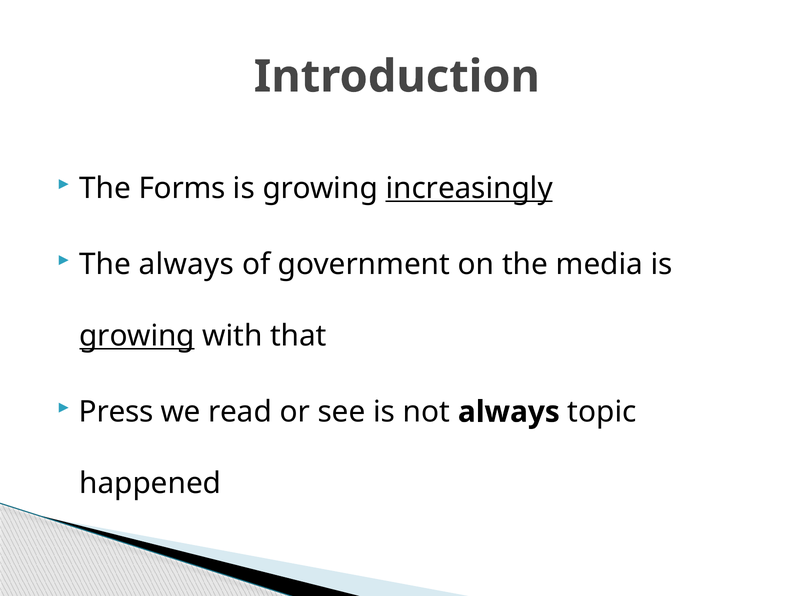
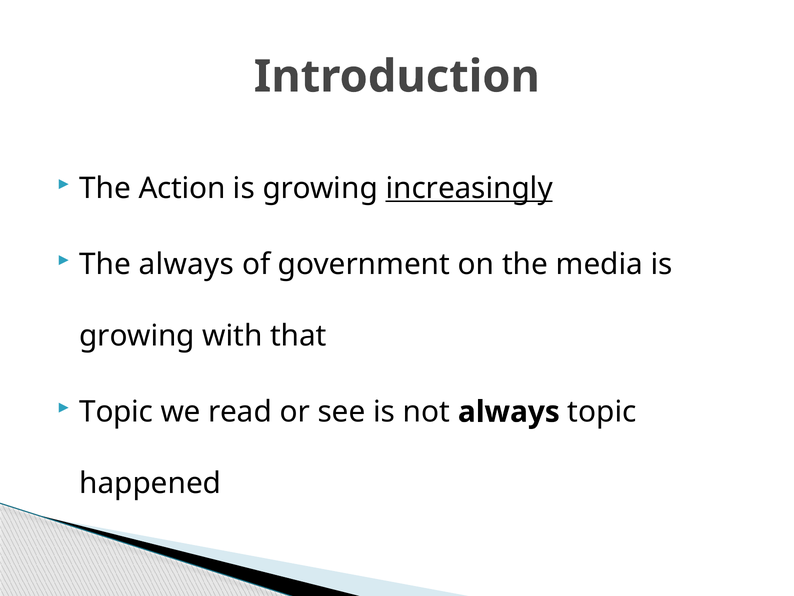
Forms: Forms -> Action
growing at (137, 336) underline: present -> none
Press at (116, 412): Press -> Topic
